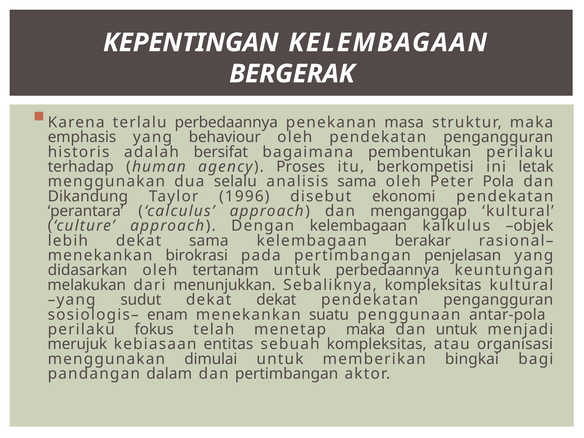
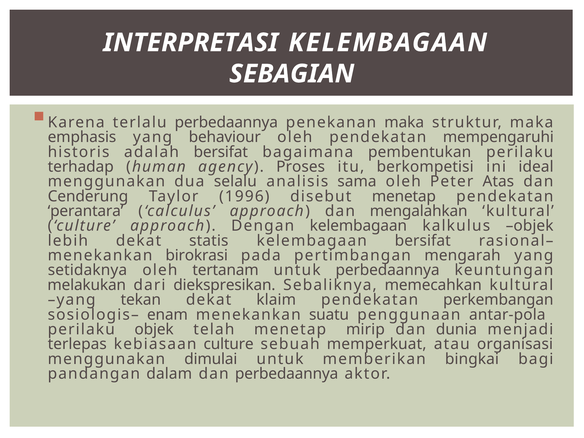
KEPENTINGAN: KEPENTINGAN -> INTERPRETASI
BERGERAK: BERGERAK -> SEBAGIAN
penekanan masa: masa -> maka
oleh pendekatan pengangguran: pengangguran -> mempengaruhi
letak: letak -> ideal
Pola: Pola -> Atas
Dikandung: Dikandung -> Cenderung
disebut ekonomi: ekonomi -> menetap
menganggap: menganggap -> mengalahkan
dekat sama: sama -> statis
kelembagaan berakar: berakar -> bersifat
penjelasan: penjelasan -> mengarah
didasarkan: didasarkan -> setidaknya
menunjukkan: menunjukkan -> diekspresikan
Sebaliknya kompleksitas: kompleksitas -> memecahkan
sudut: sudut -> tekan
dekat dekat: dekat -> klaim
pengangguran at (498, 300): pengangguran -> perkembangan
perilaku fokus: fokus -> objek
menetap maka: maka -> mirip
dan untuk: untuk -> dunia
merujuk: merujuk -> terlepas
kebiasaan entitas: entitas -> culture
sebuah kompleksitas: kompleksitas -> memperkuat
dan pertimbangan: pertimbangan -> perbedaannya
